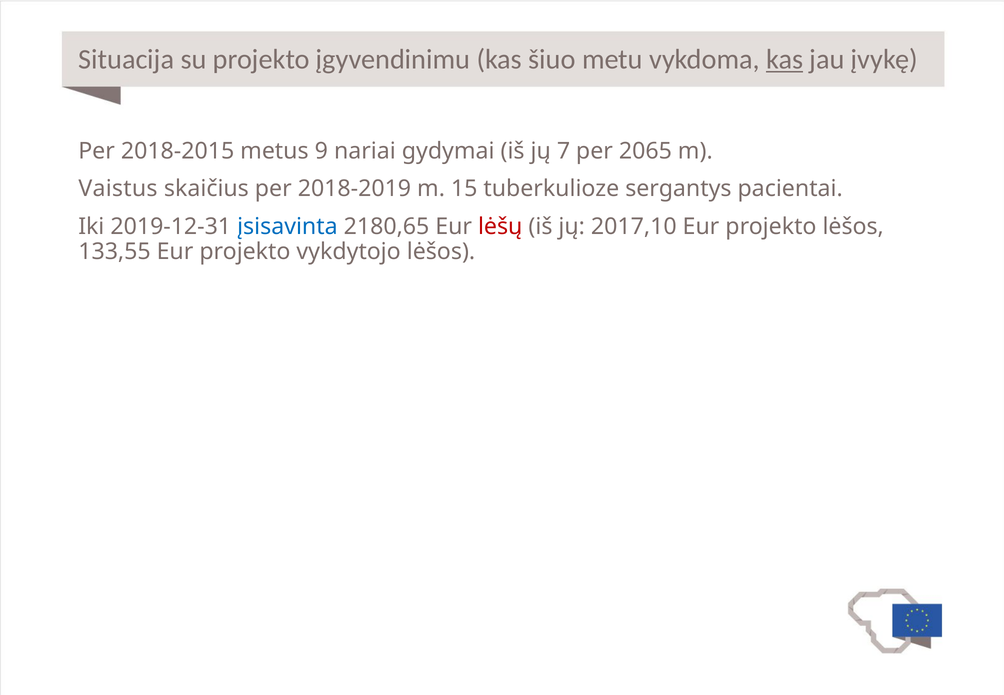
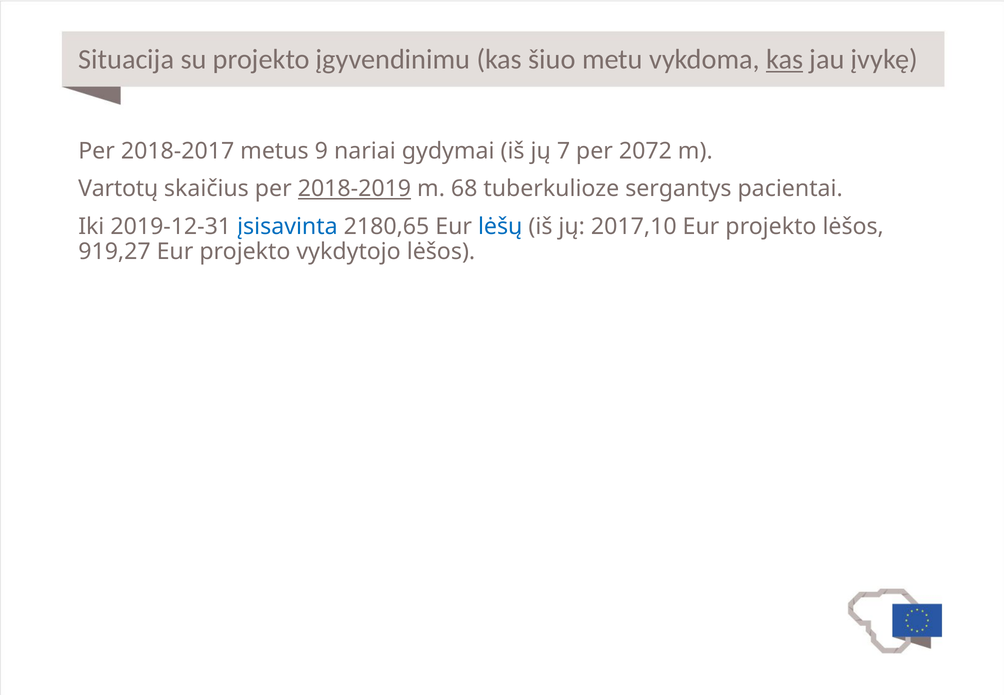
2018-2015: 2018-2015 -> 2018-2017
2065: 2065 -> 2072
Vaistus: Vaistus -> Vartotų
2018-2019 underline: none -> present
15: 15 -> 68
lėšų colour: red -> blue
133,55: 133,55 -> 919,27
